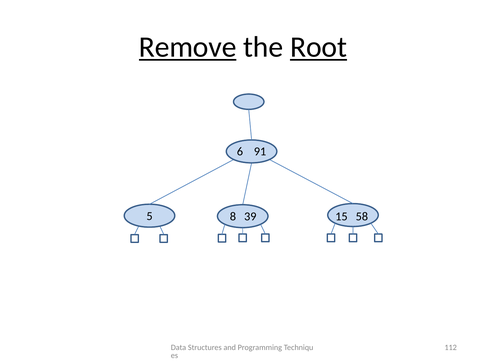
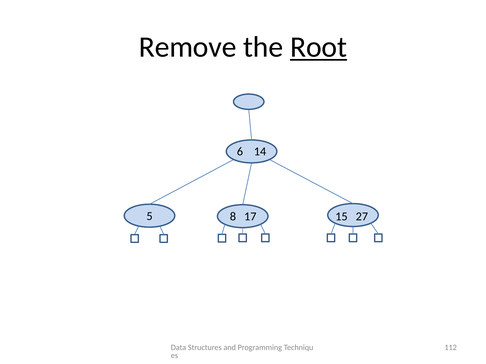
Remove underline: present -> none
91: 91 -> 14
39: 39 -> 17
58: 58 -> 27
